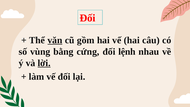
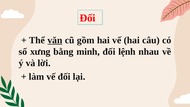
vùng: vùng -> xưng
cứng: cứng -> minh
lời underline: present -> none
